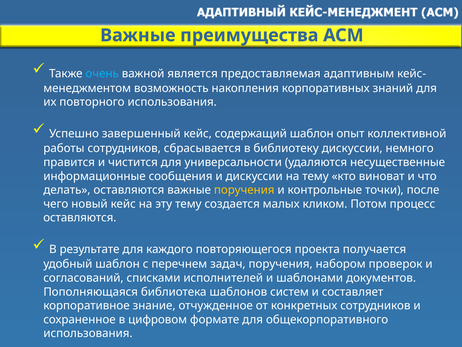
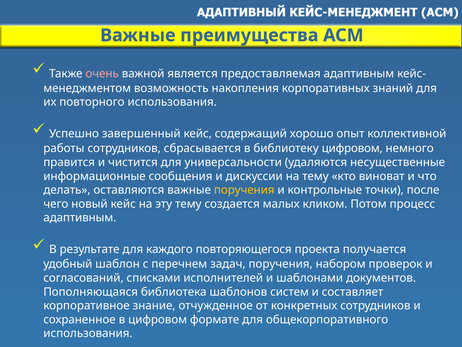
очень colour: light blue -> pink
содержащий шаблон: шаблон -> хорошо
библиотеку дискуссии: дискуссии -> цифровом
оставляются at (80, 218): оставляются -> адаптивным
